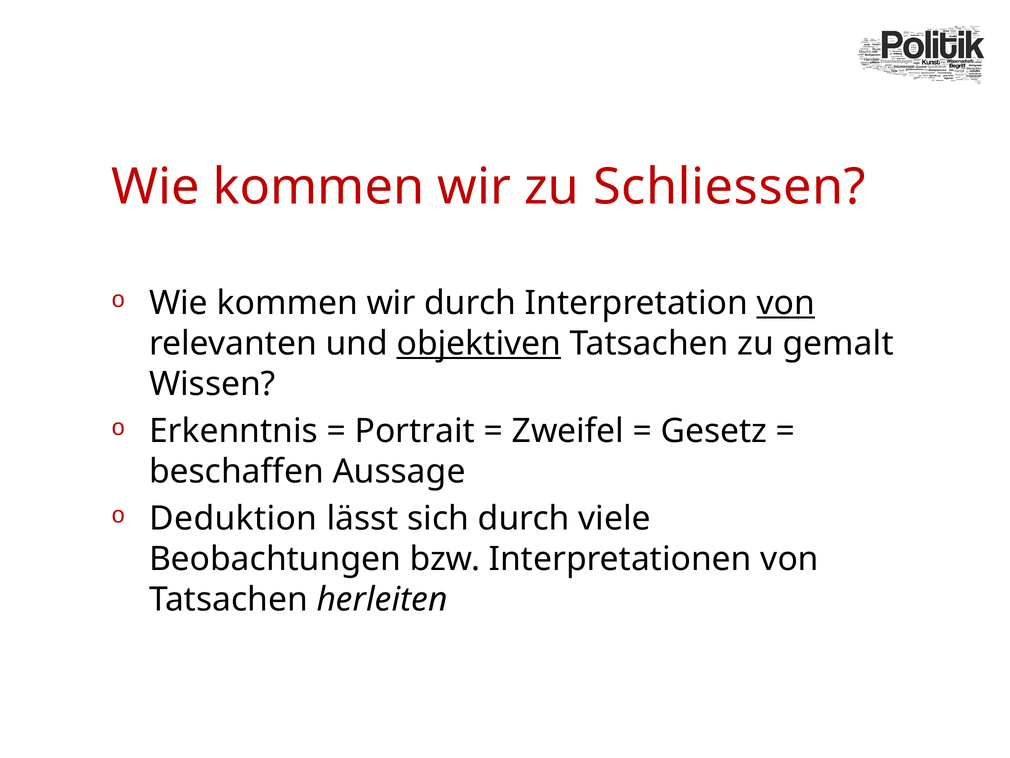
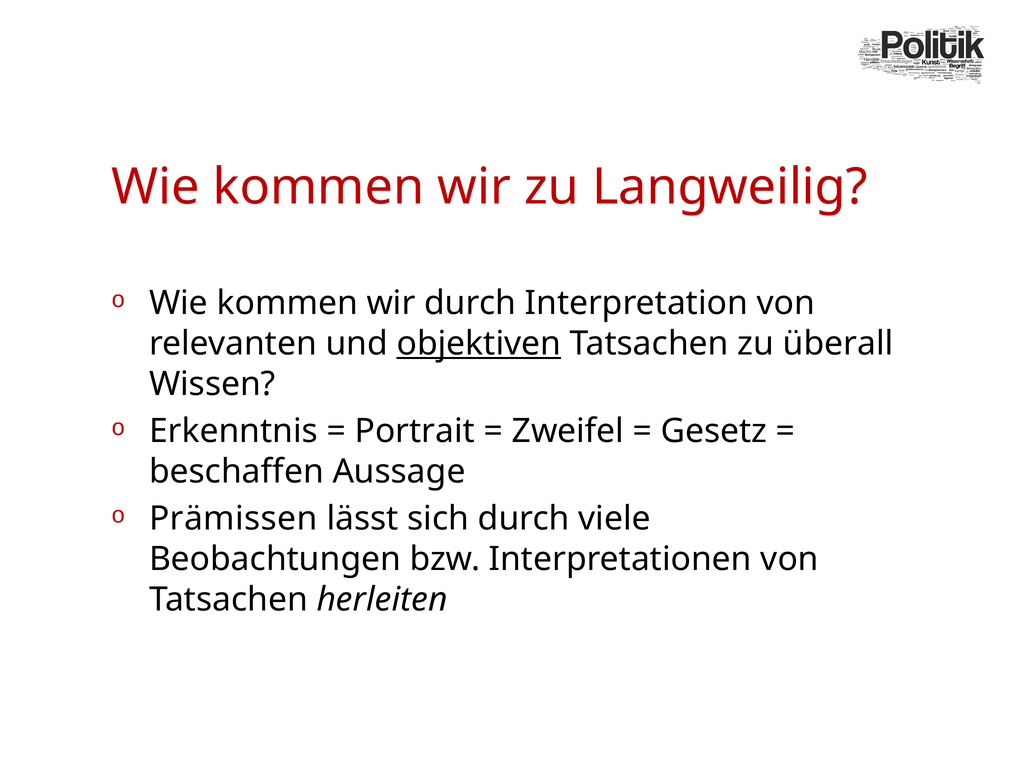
Schliessen: Schliessen -> Langweilig
von at (786, 303) underline: present -> none
gemalt: gemalt -> überall
Deduktion: Deduktion -> Prämissen
